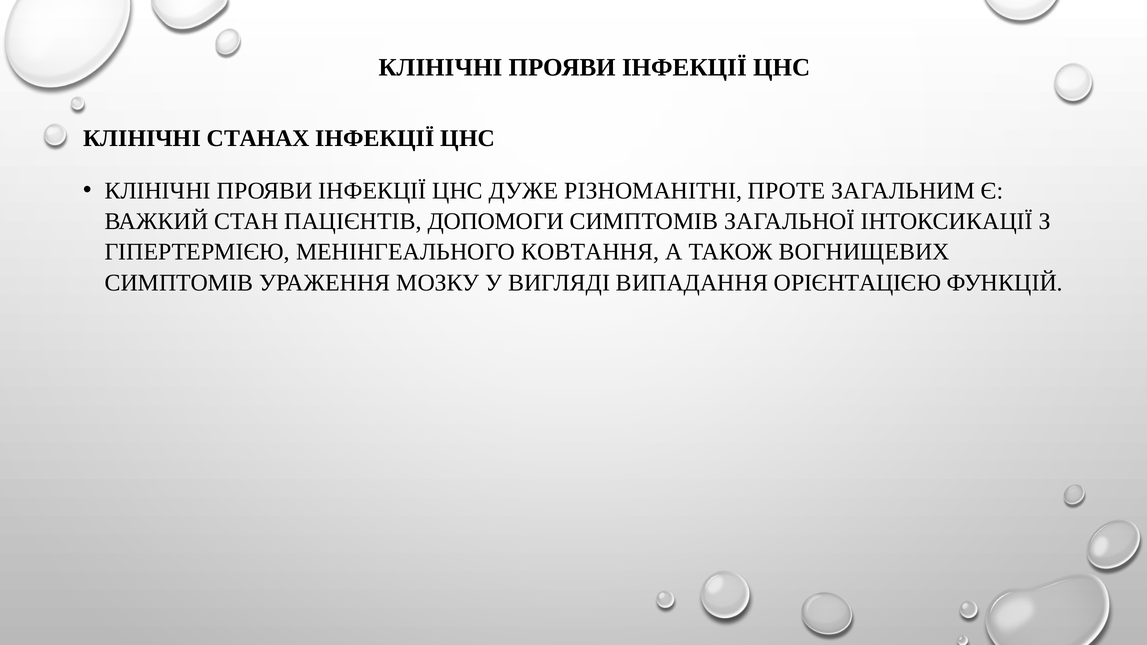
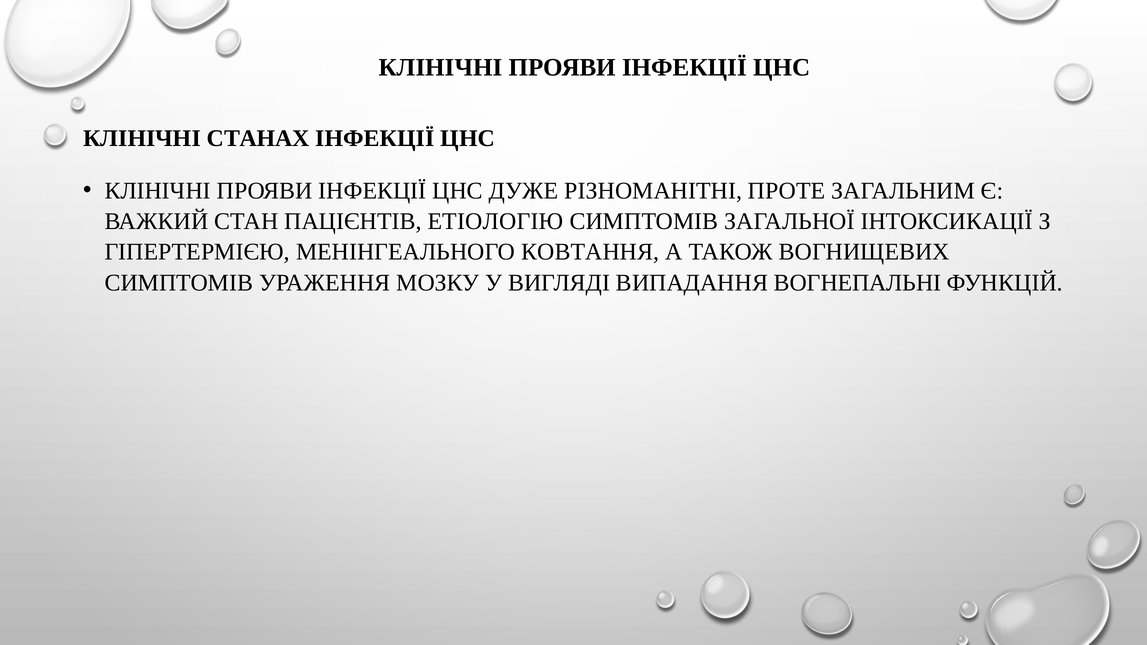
ДОПОМОГИ: ДОПОМОГИ -> ЕТІОЛОГІЮ
ОРІЄНТАЦІЄЮ: ОРІЄНТАЦІЄЮ -> ВОГНЕПАЛЬНІ
